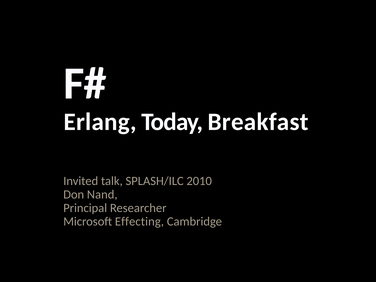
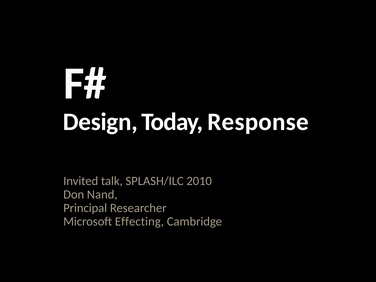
Erlang: Erlang -> Design
Breakfast: Breakfast -> Response
